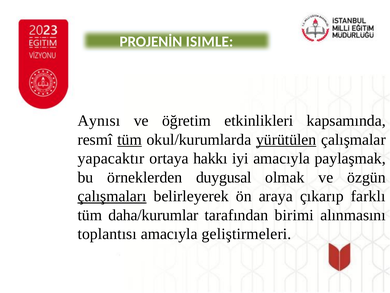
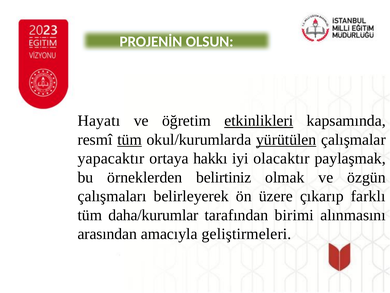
ISIMLE: ISIMLE -> OLSUN
Aynısı: Aynısı -> Hayatı
etkinlikleri underline: none -> present
iyi amacıyla: amacıyla -> olacaktır
duygusal: duygusal -> belirtiniz
çalışmaları underline: present -> none
araya: araya -> üzere
toplantısı: toplantısı -> arasından
